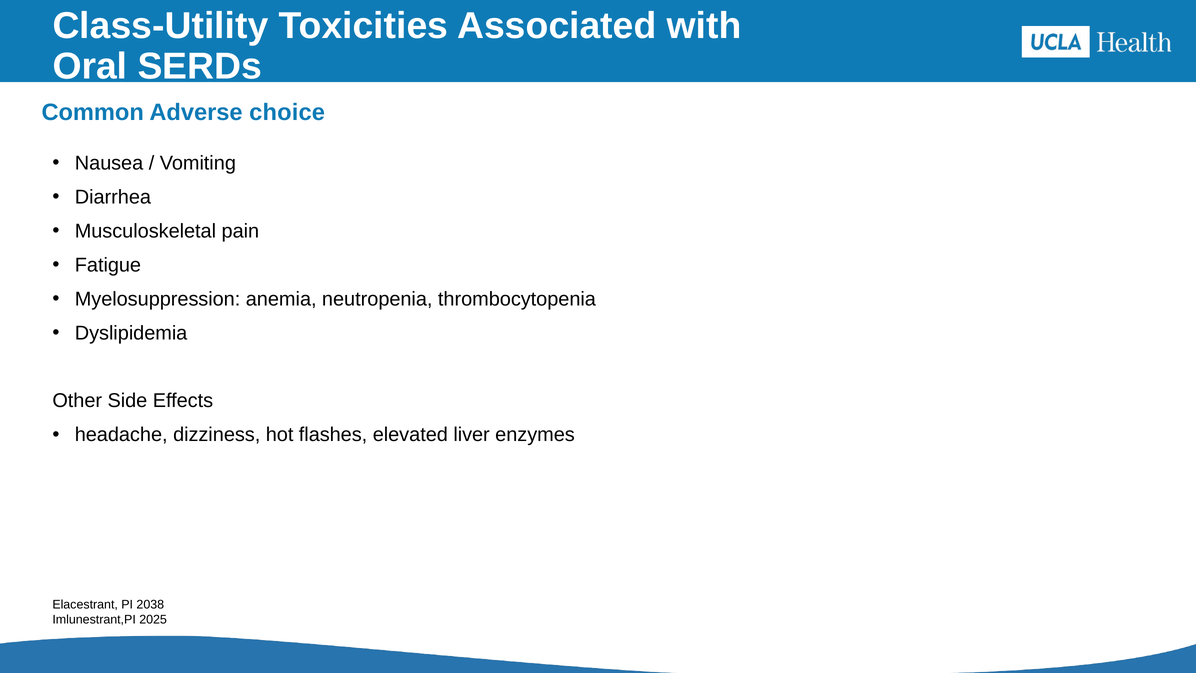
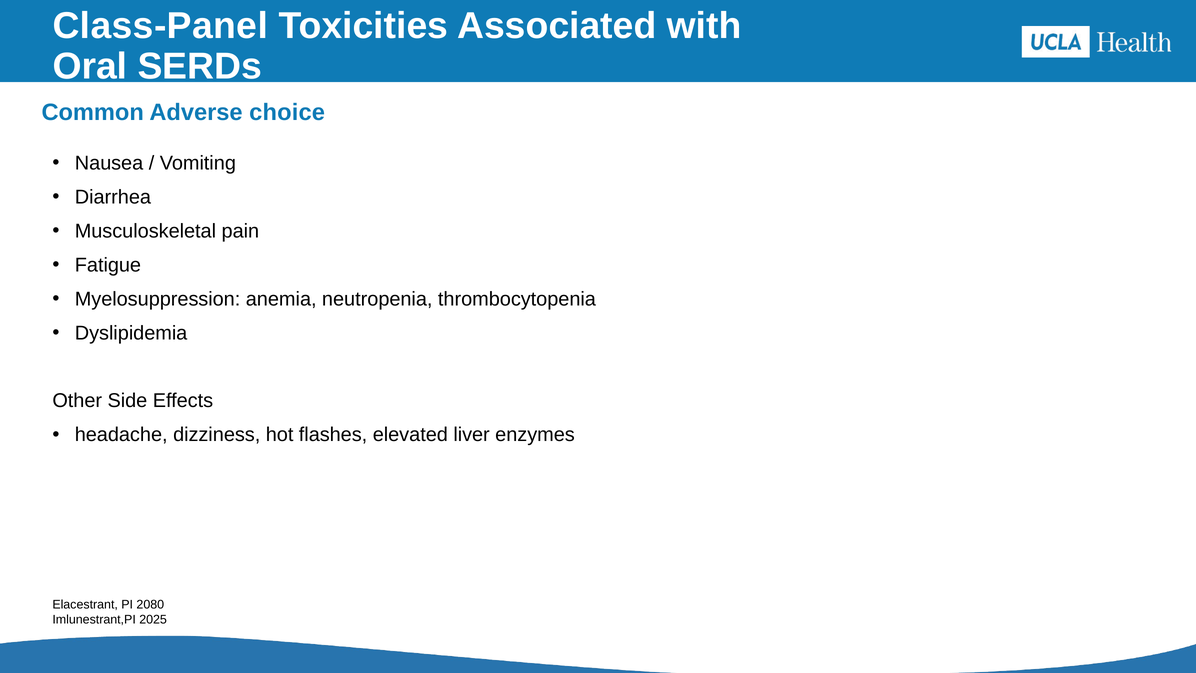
Class-Utility: Class-Utility -> Class-Panel
2038: 2038 -> 2080
